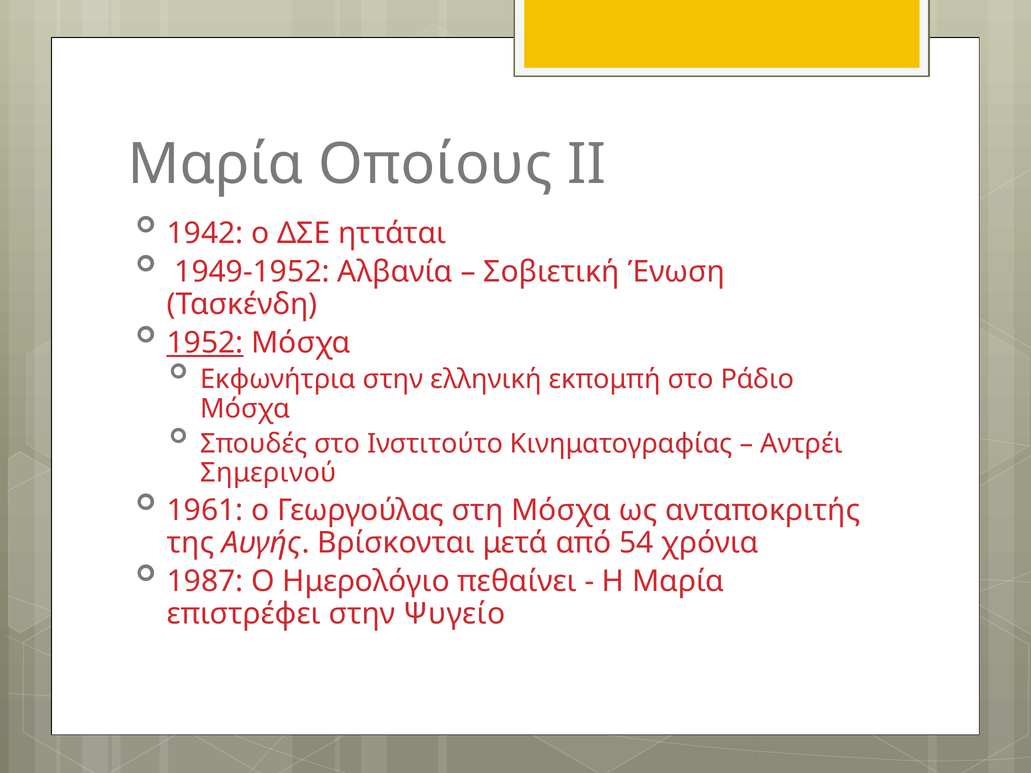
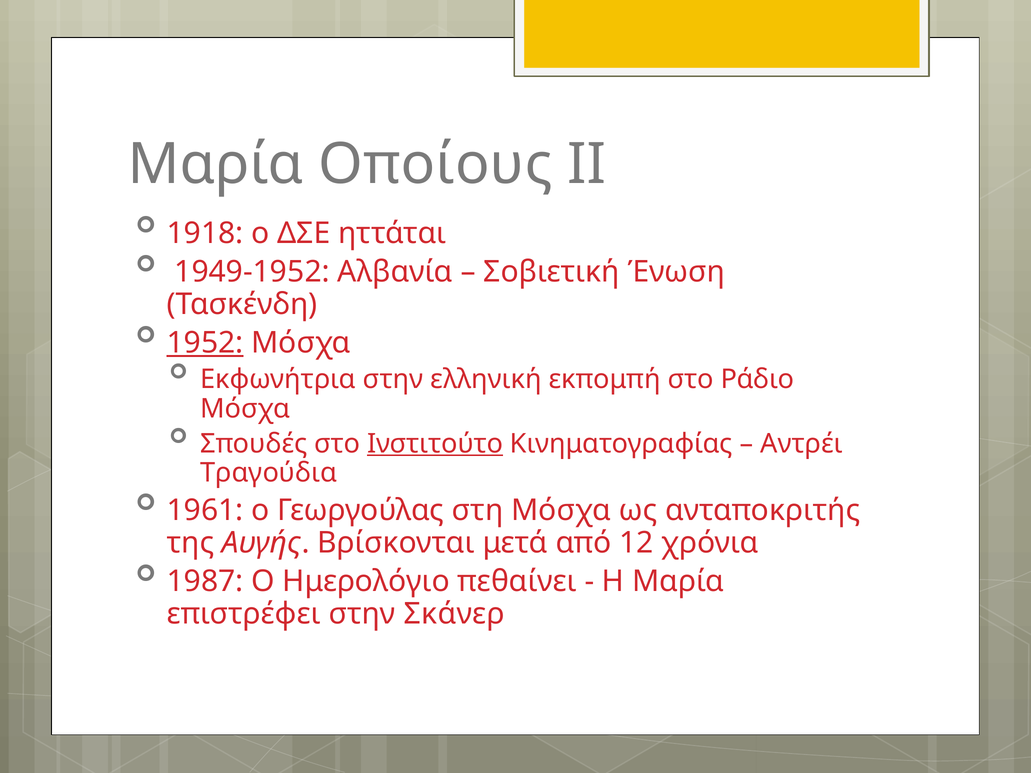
1942: 1942 -> 1918
Ινστιτούτο underline: none -> present
Σημερινού: Σημερινού -> Τραγούδια
54: 54 -> 12
Ψυγείο: Ψυγείο -> Σκάνερ
